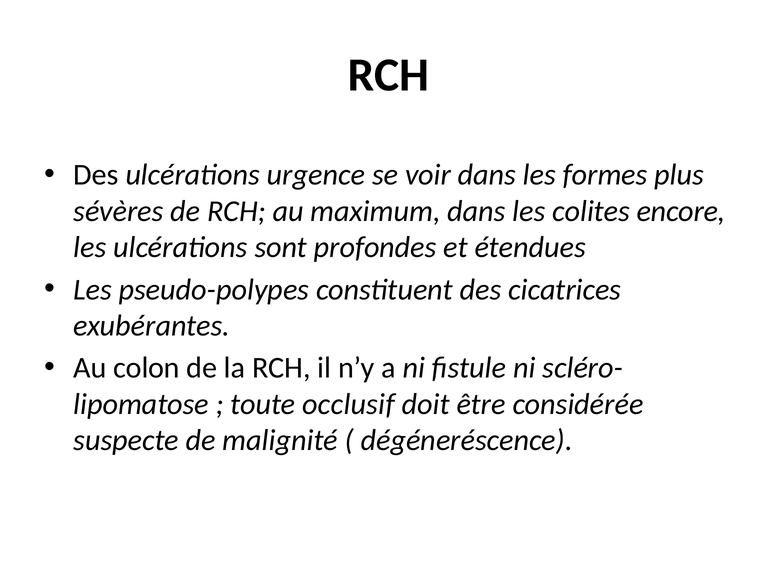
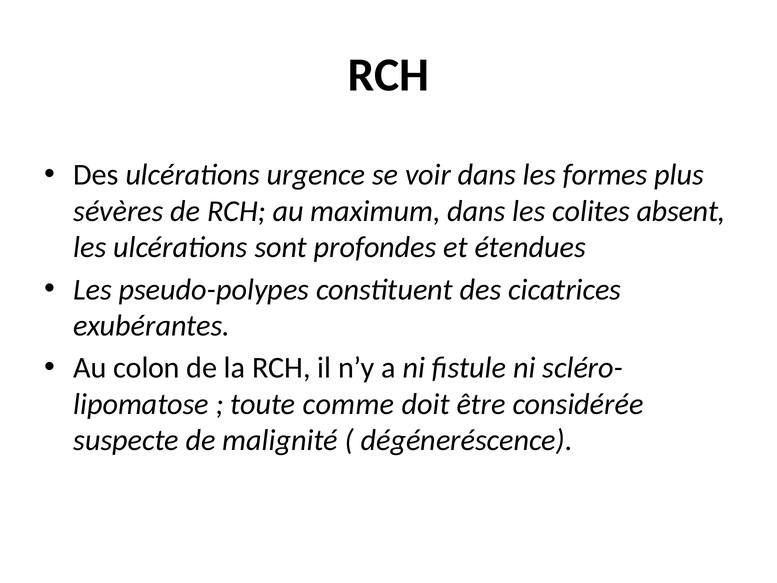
encore: encore -> absent
occlusif: occlusif -> comme
